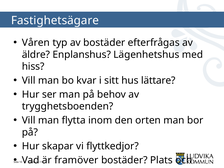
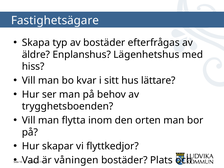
Våren: Våren -> Skapa
framöver: framöver -> våningen
